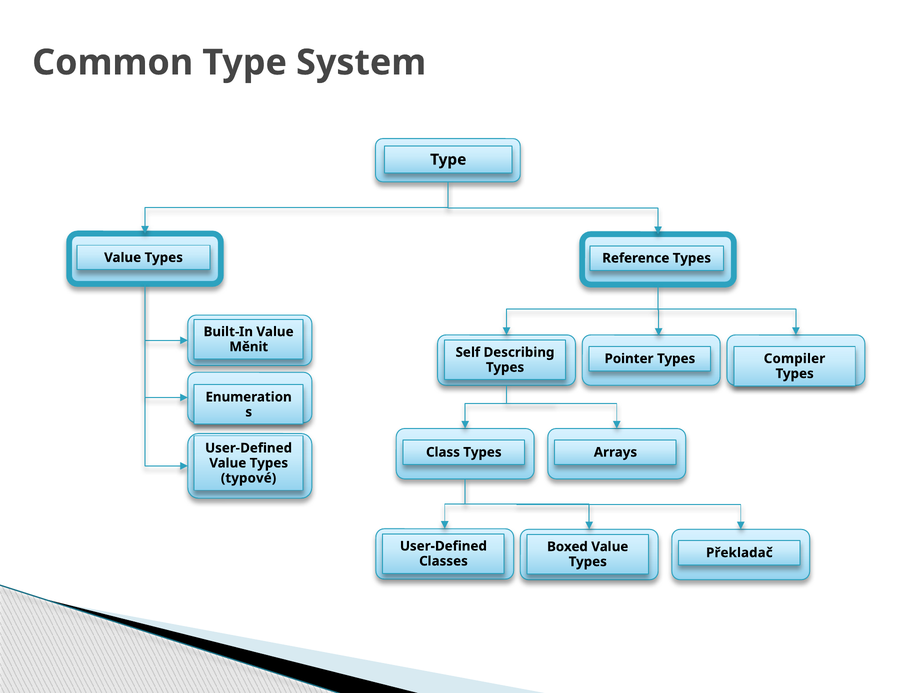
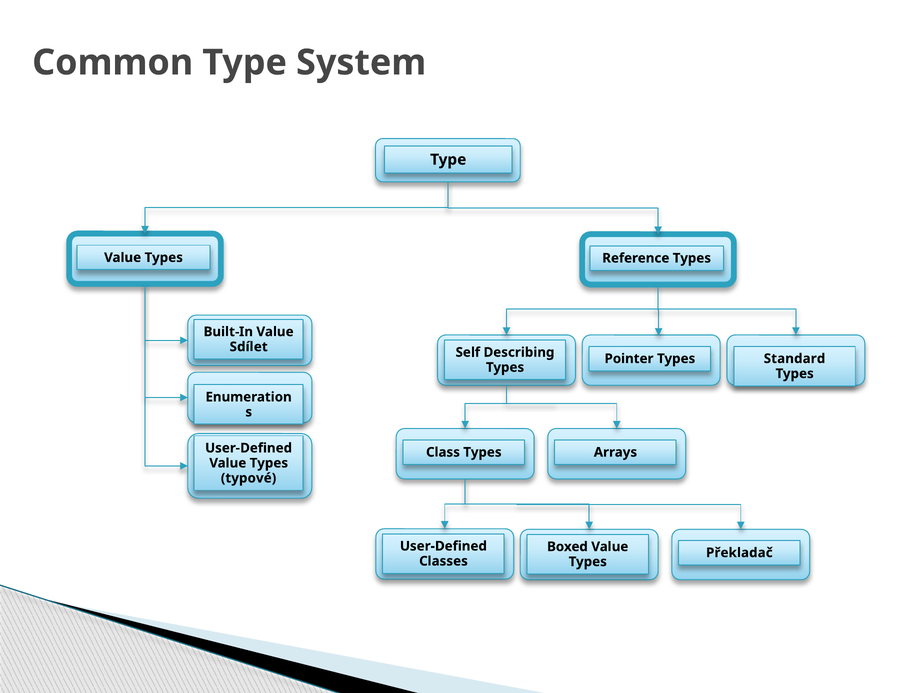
Měnit: Měnit -> Sdílet
Compiler: Compiler -> Standard
